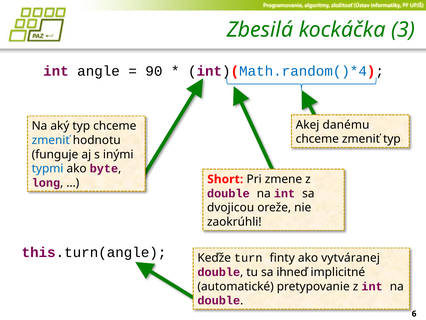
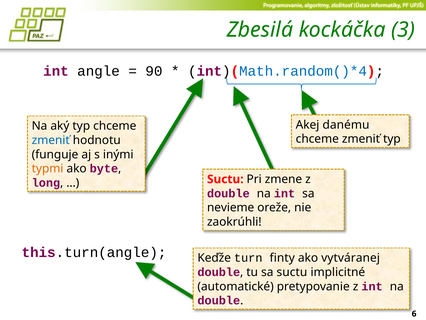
typmi colour: blue -> orange
Short at (225, 179): Short -> Suctu
dvojicou: dvojicou -> nevieme
sa ihneď: ihneď -> suctu
